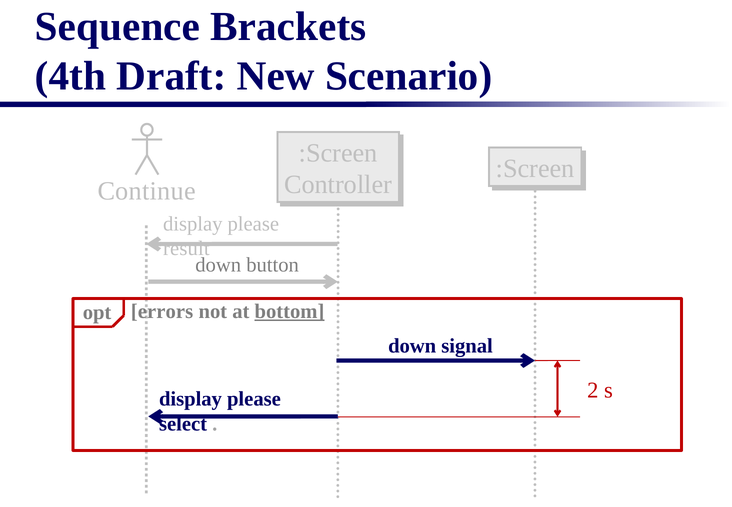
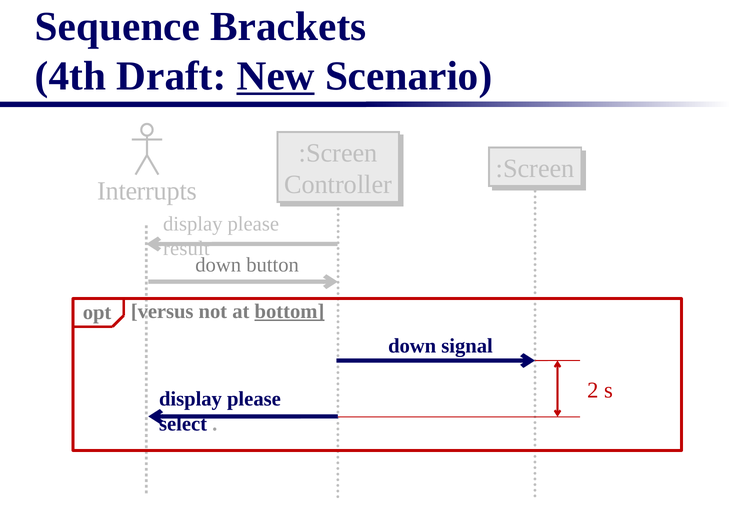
New underline: none -> present
Continue: Continue -> Interrupts
errors: errors -> versus
